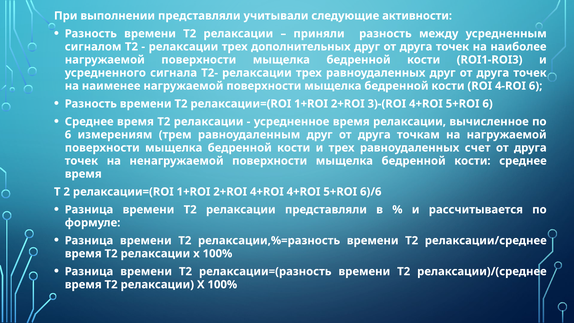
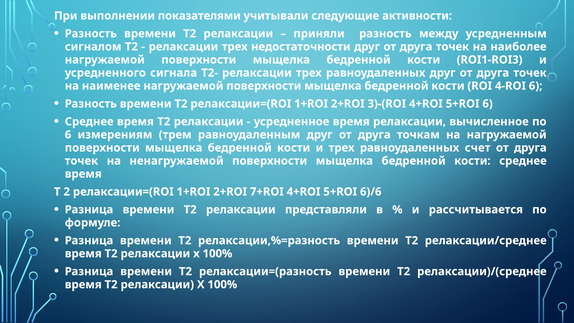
выполнении представляли: представляли -> показателями
дополнительных: дополнительных -> недостаточности
2+ROI 4+ROI: 4+ROI -> 7+ROI
